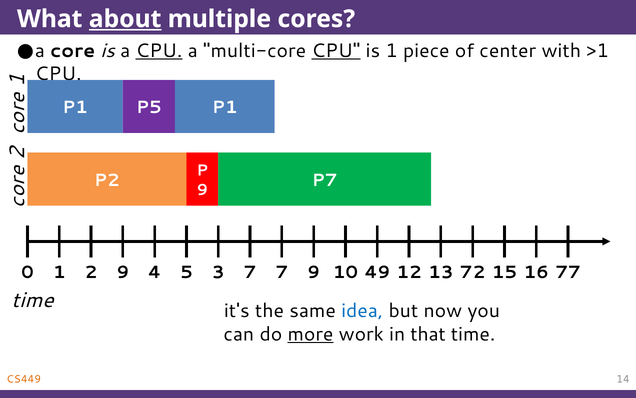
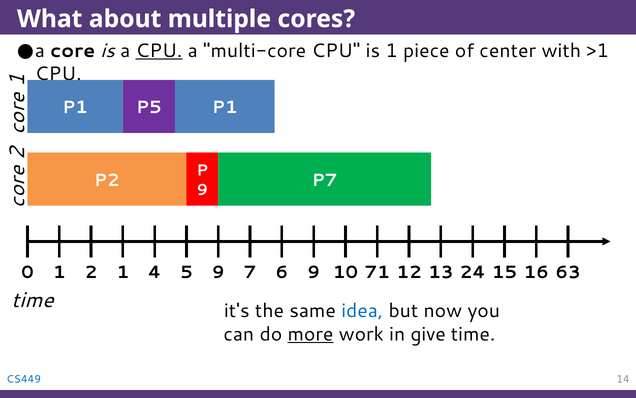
about underline: present -> none
CPU at (336, 51) underline: present -> none
2 9: 9 -> 1
5 3: 3 -> 9
7 7: 7 -> 6
49: 49 -> 71
72: 72 -> 24
77: 77 -> 63
that: that -> give
CS449 colour: orange -> blue
